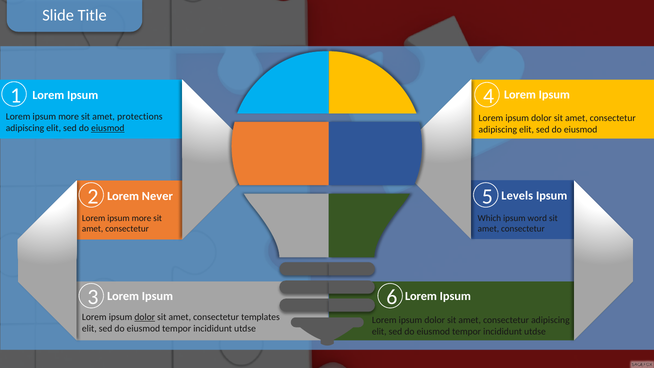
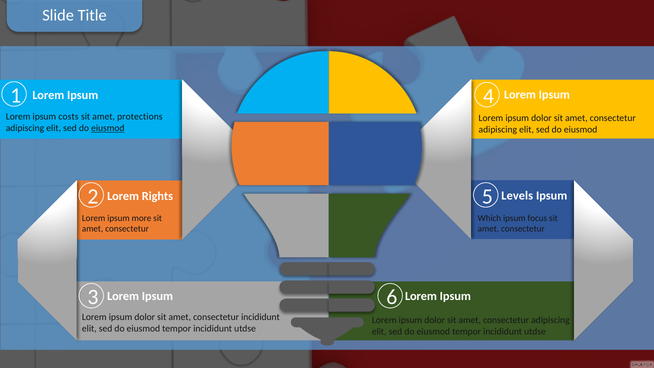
more at (69, 117): more -> costs
Never: Never -> Rights
word: word -> focus
dolor at (145, 317) underline: present -> none
consectetur templates: templates -> incididunt
